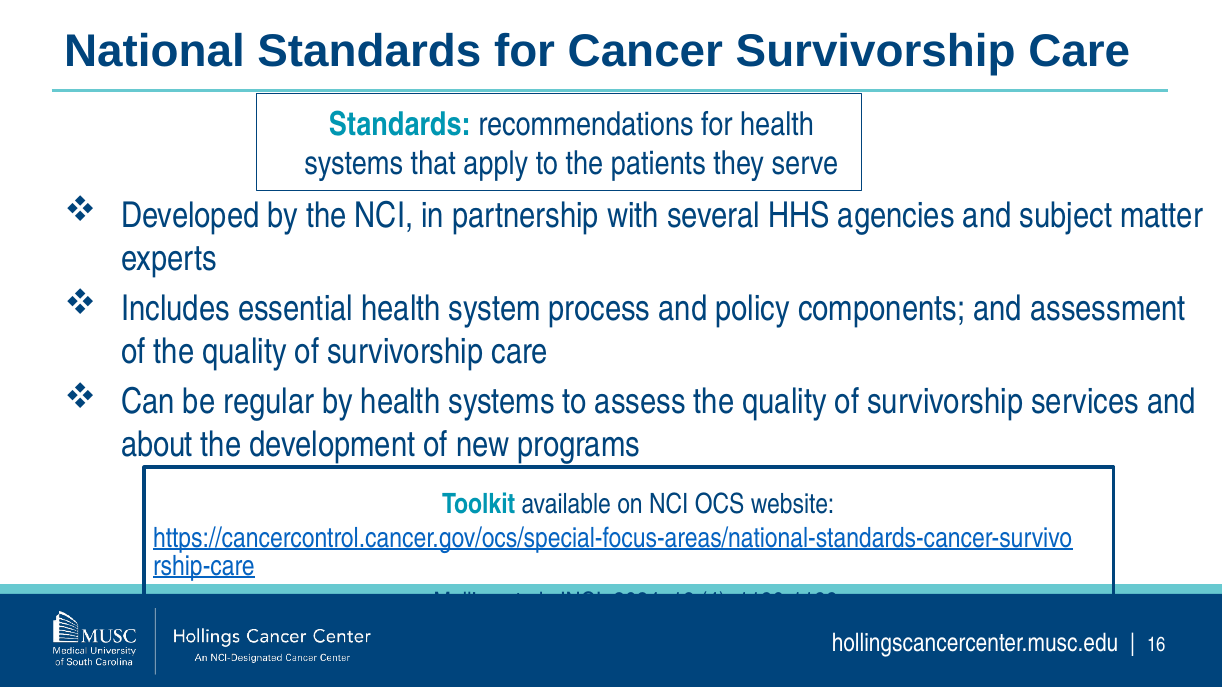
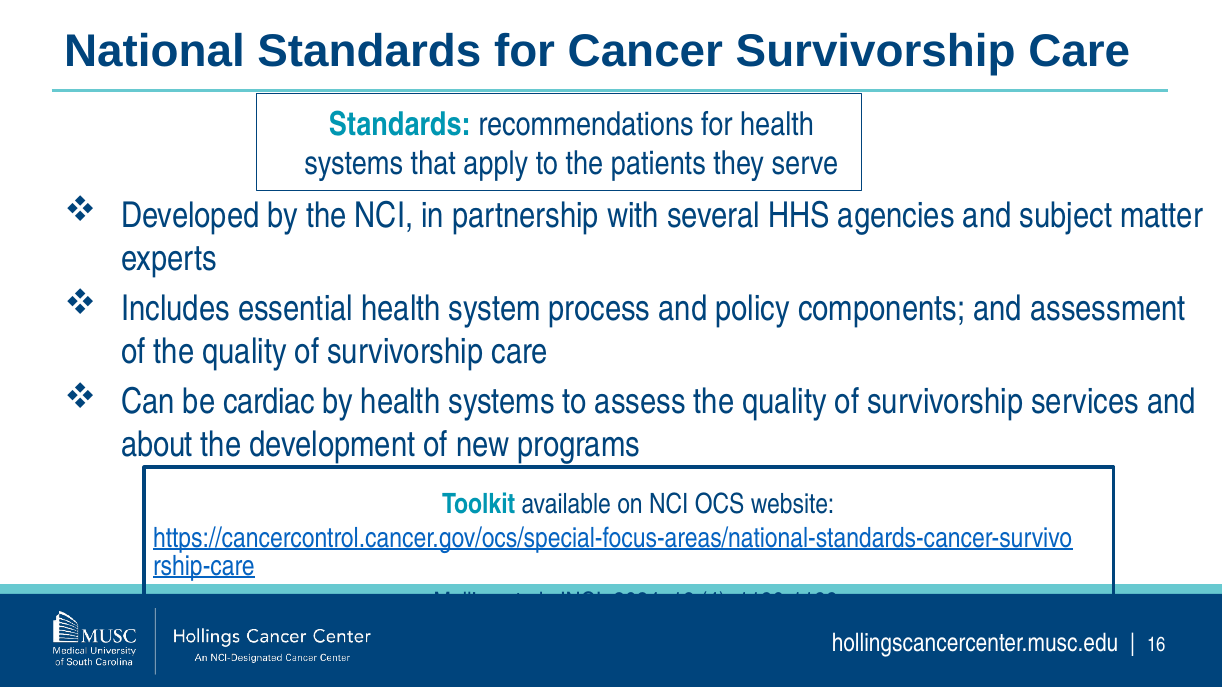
regular: regular -> cardiac
